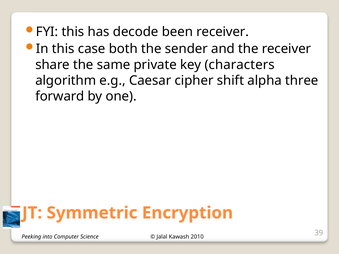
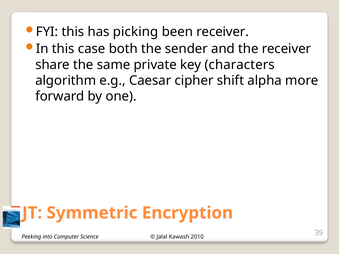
decode: decode -> picking
three: three -> more
